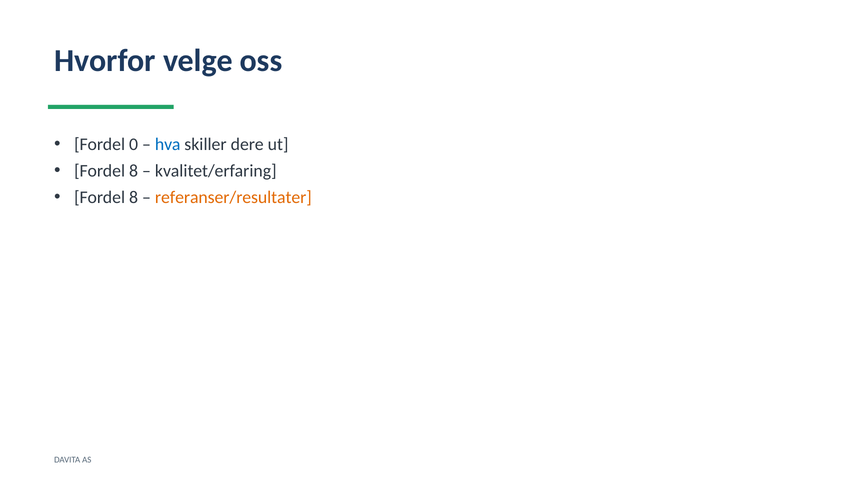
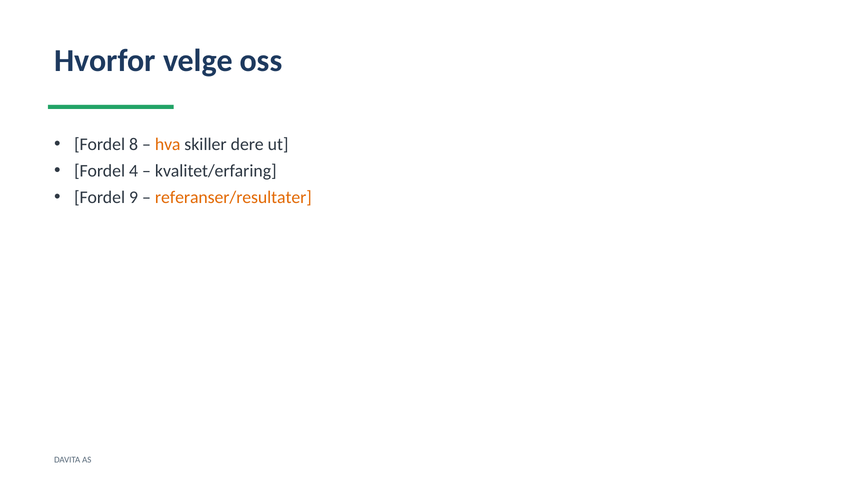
0: 0 -> 8
hva colour: blue -> orange
8 at (134, 171): 8 -> 4
8 at (134, 198): 8 -> 9
